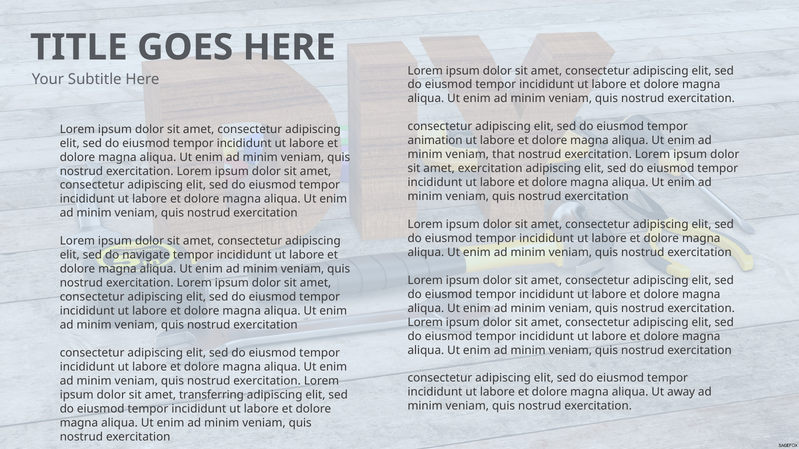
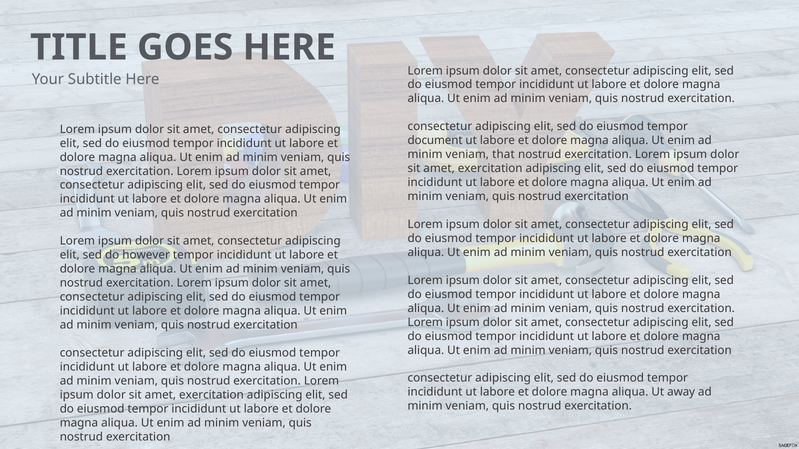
animation: animation -> document
navigate: navigate -> however
transferring at (211, 395): transferring -> exercitation
